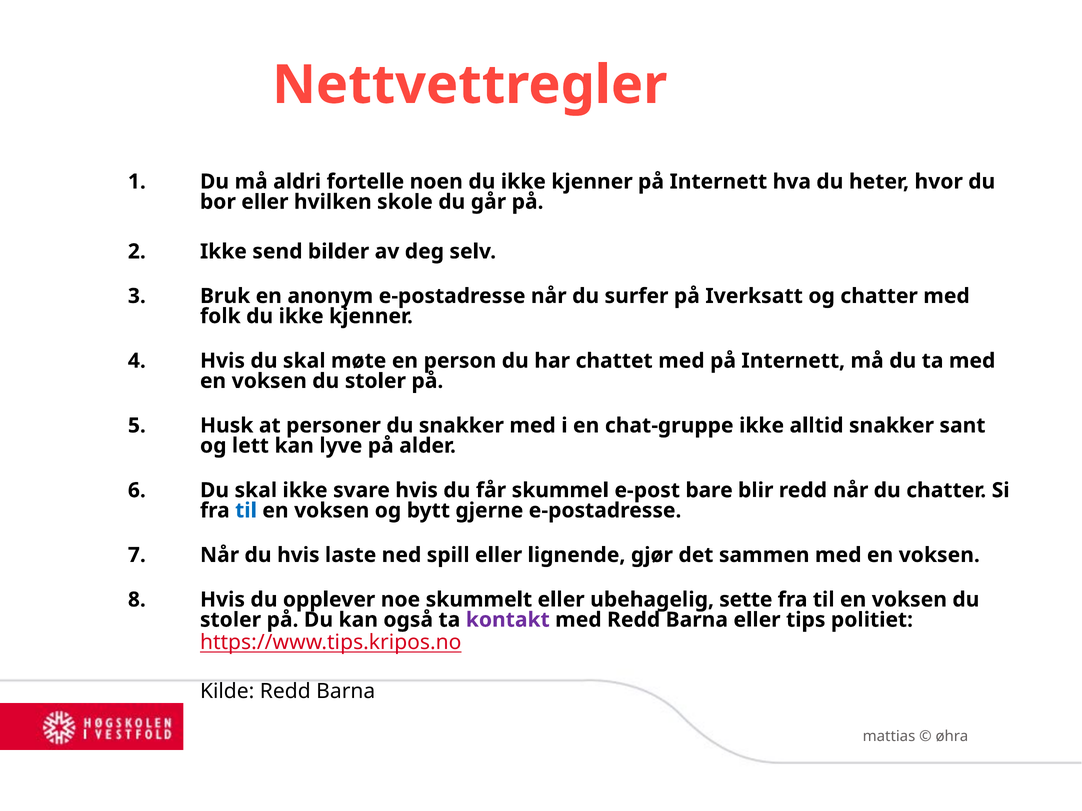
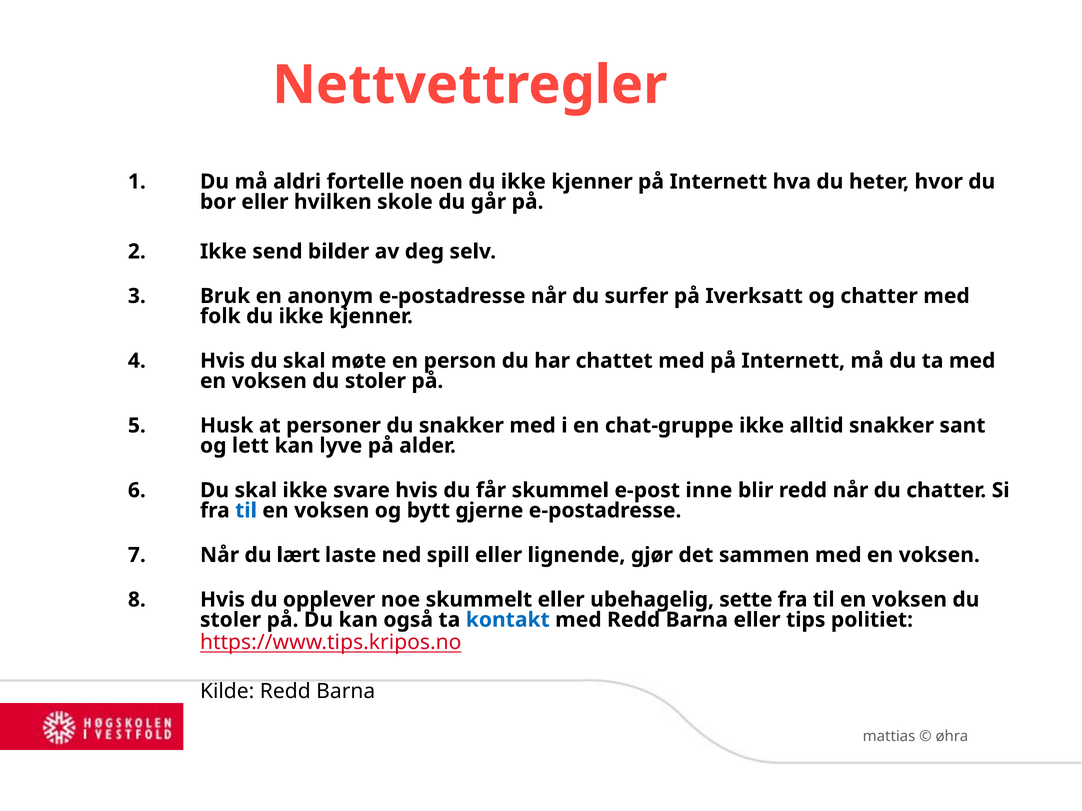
bare: bare -> inne
du hvis: hvis -> lært
kontakt colour: purple -> blue
